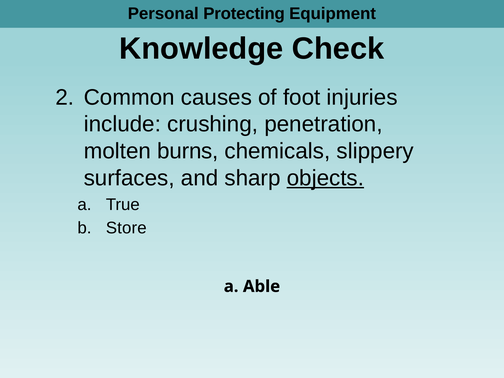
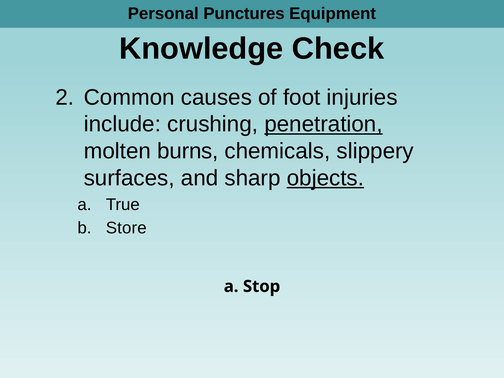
Protecting: Protecting -> Punctures
penetration underline: none -> present
Able: Able -> Stop
